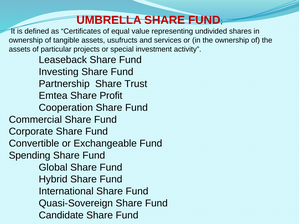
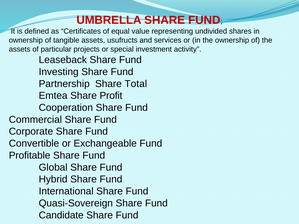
Trust: Trust -> Total
Spending: Spending -> Profitable
